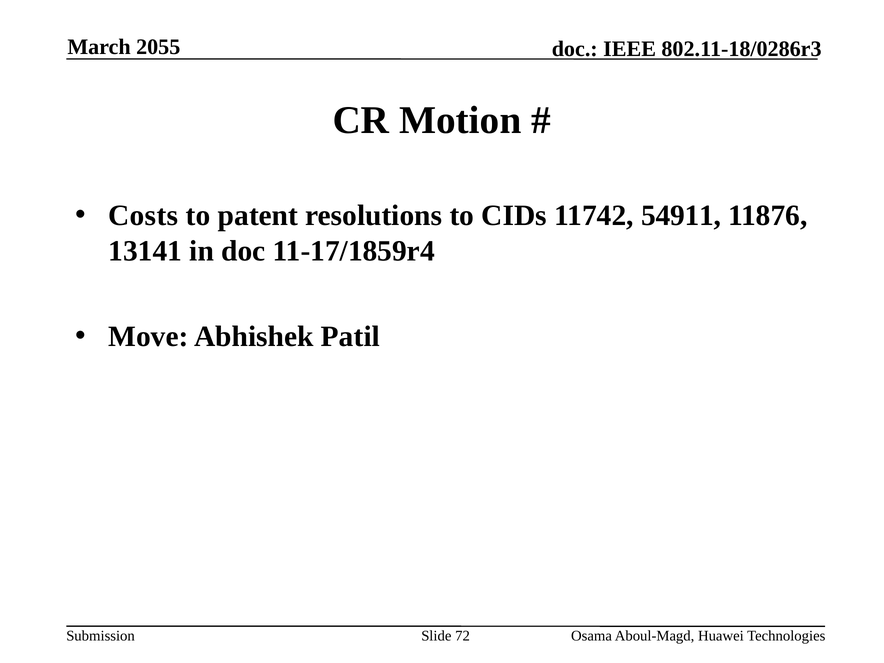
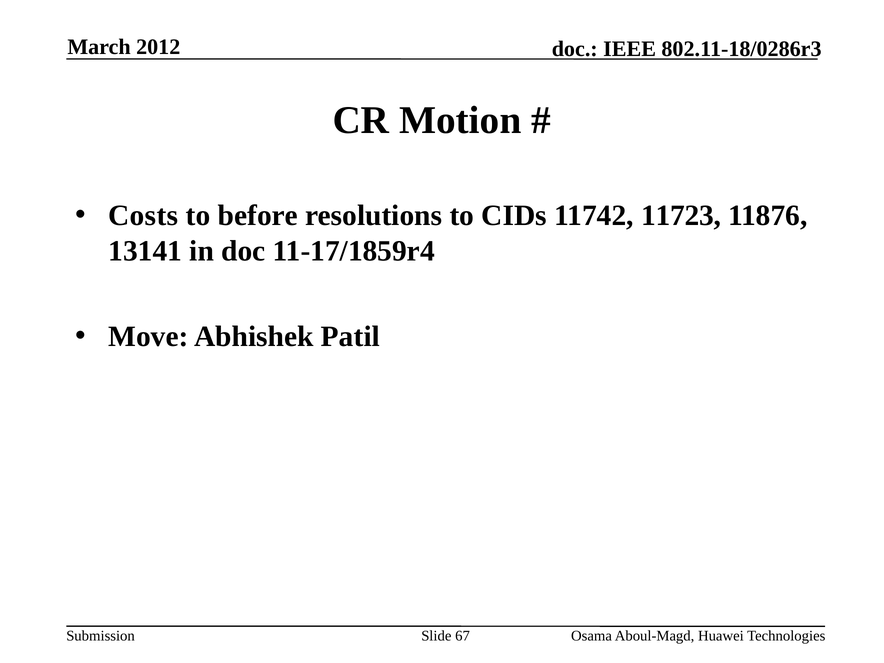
2055: 2055 -> 2012
patent: patent -> before
54911: 54911 -> 11723
72: 72 -> 67
